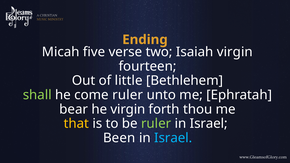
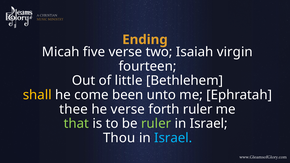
shall colour: light green -> yellow
come ruler: ruler -> been
bear: bear -> thee
he virgin: virgin -> verse
forth thou: thou -> ruler
that colour: yellow -> light green
Been: Been -> Thou
